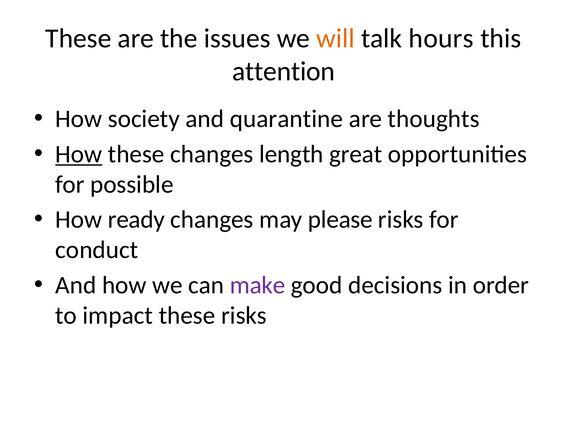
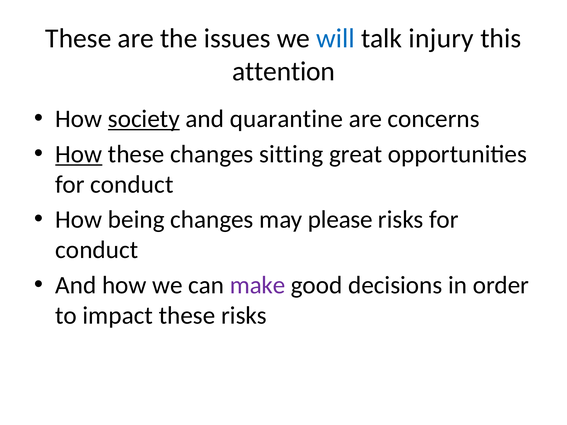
will colour: orange -> blue
hours: hours -> injury
society underline: none -> present
thoughts: thoughts -> concerns
length: length -> sitting
possible at (132, 184): possible -> conduct
ready: ready -> being
